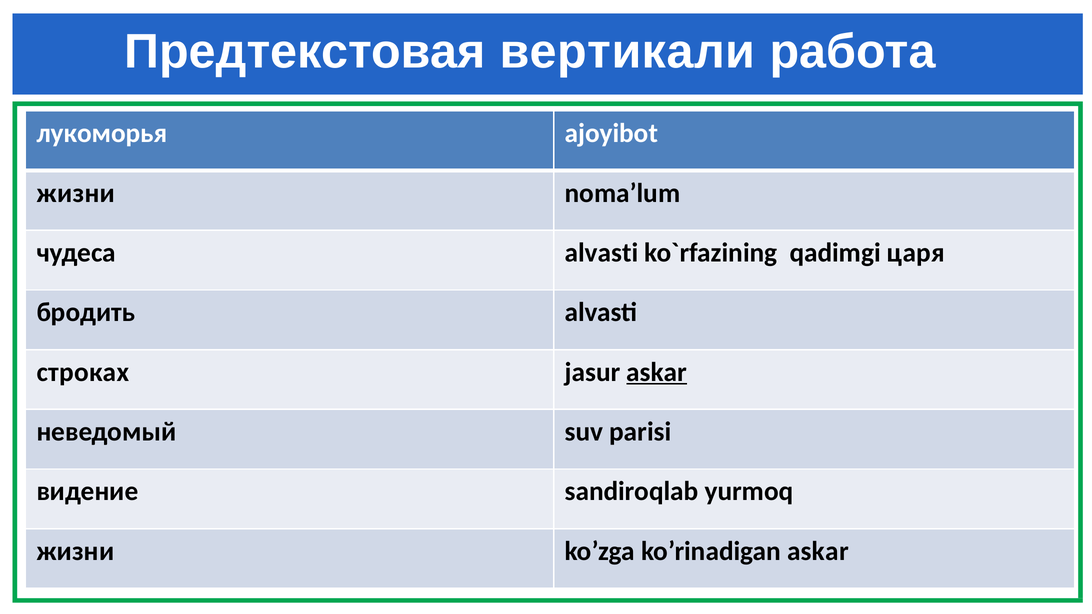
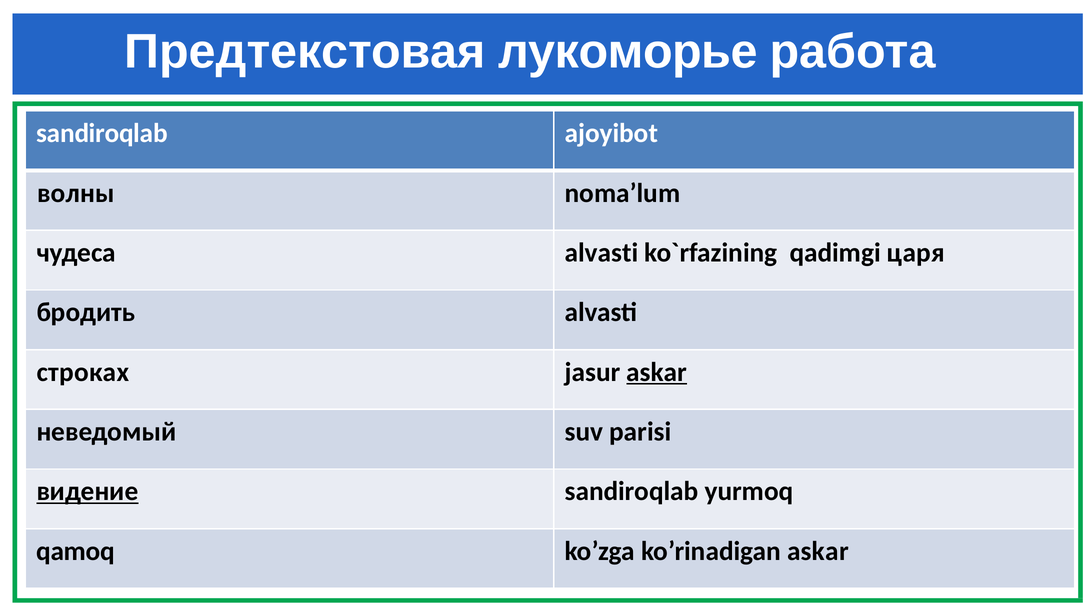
вертикали: вертикали -> лукоморье
лукоморья at (102, 133): лукоморья -> sandiroqlab
жизни at (76, 193): жизни -> волны
видение underline: none -> present
жизни at (75, 551): жизни -> qamoq
